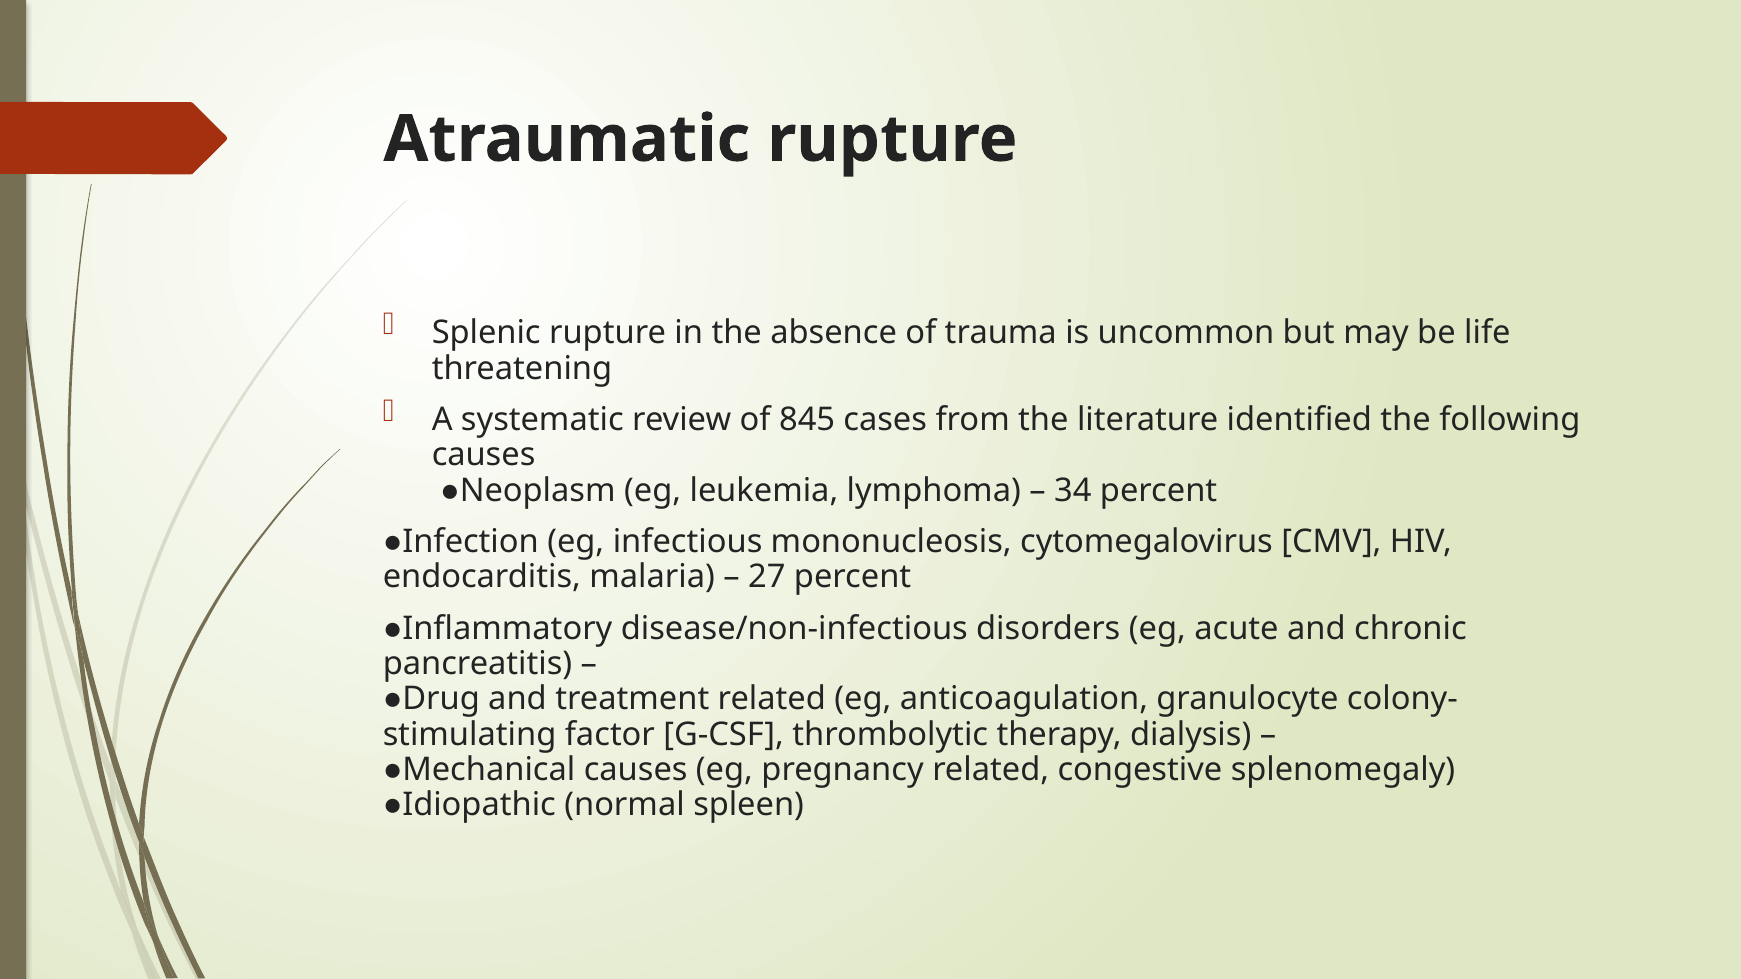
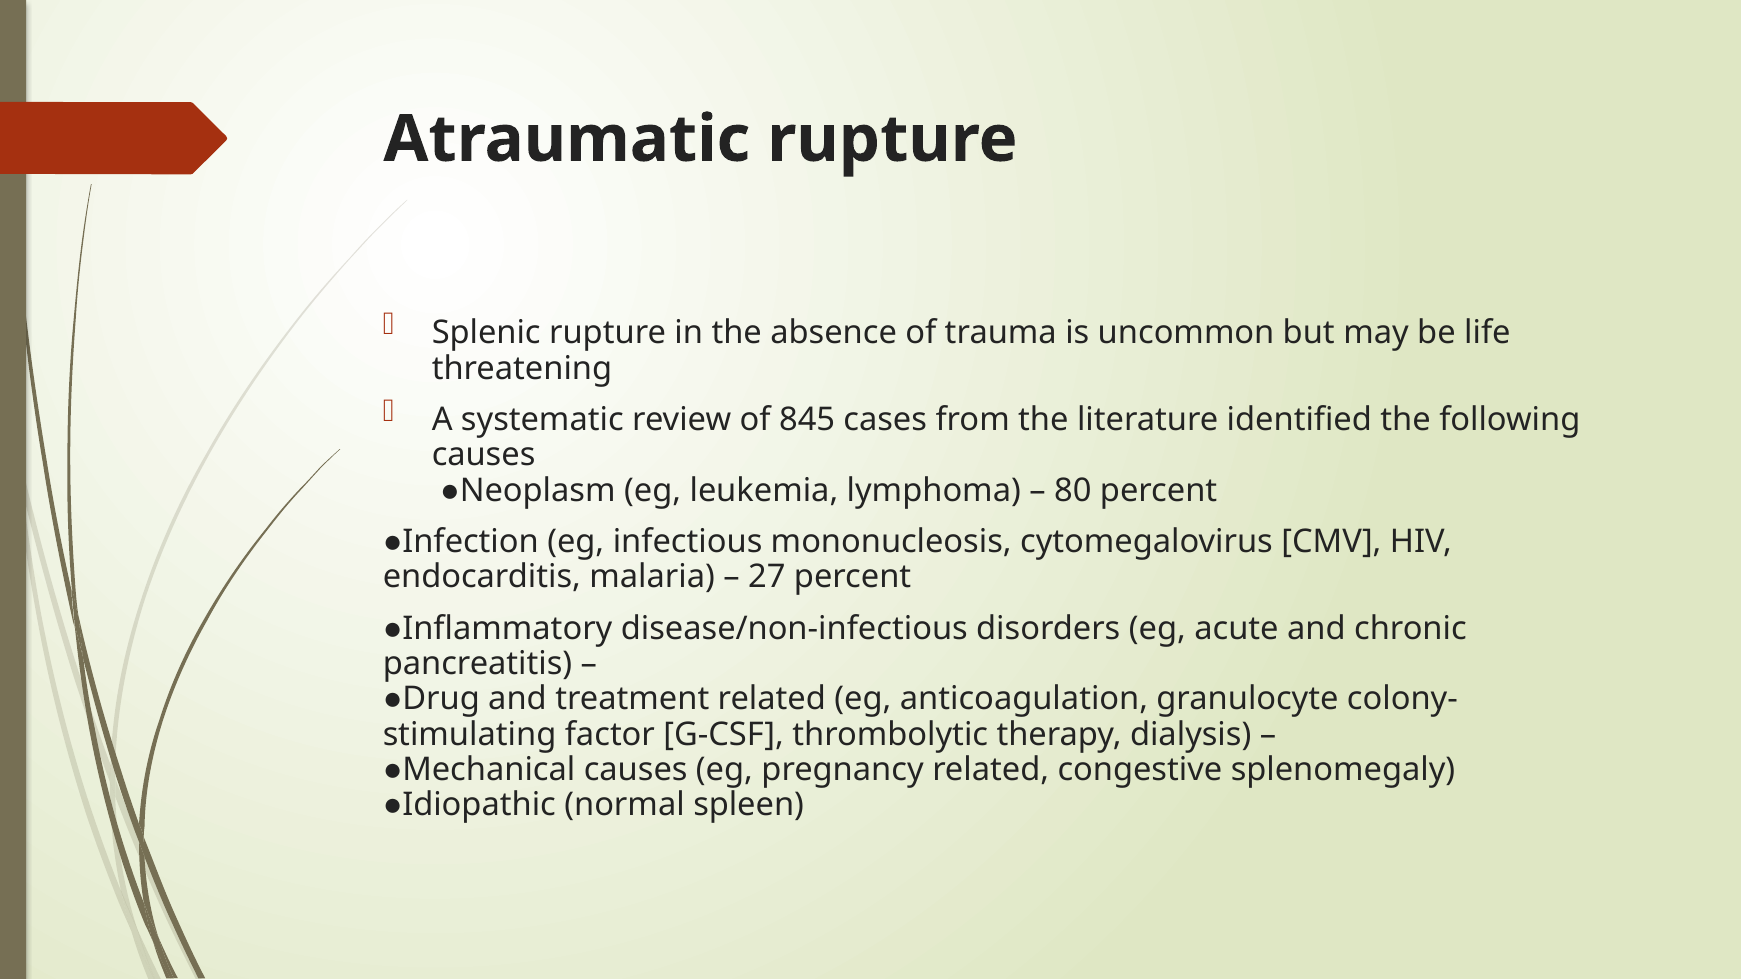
34: 34 -> 80
